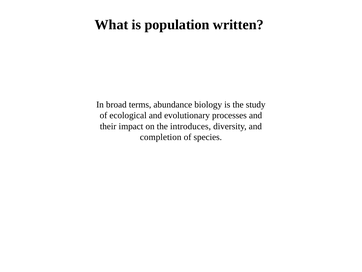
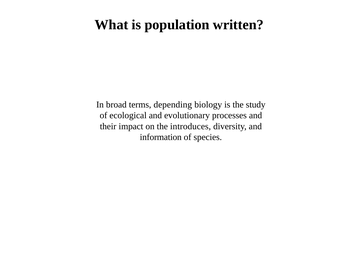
abundance: abundance -> depending
completion: completion -> information
